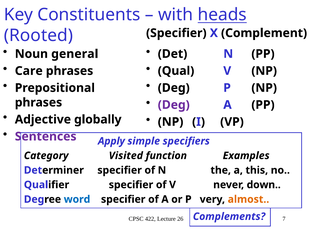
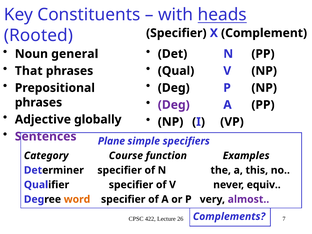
Care: Care -> That
Apply: Apply -> Plane
Visited: Visited -> Course
down: down -> equiv
word colour: blue -> orange
almost colour: orange -> purple
